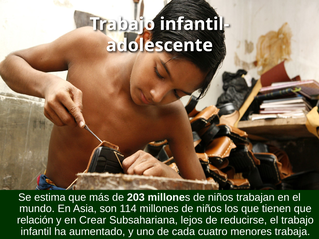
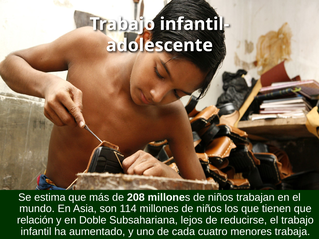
203: 203 -> 208
Crear: Crear -> Doble
